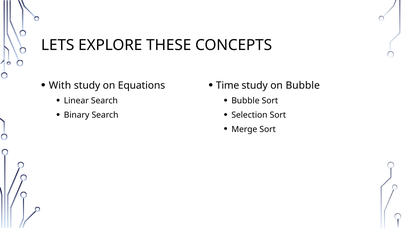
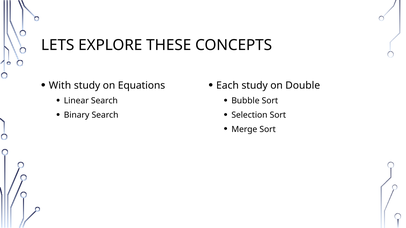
Time: Time -> Each
on Bubble: Bubble -> Double
